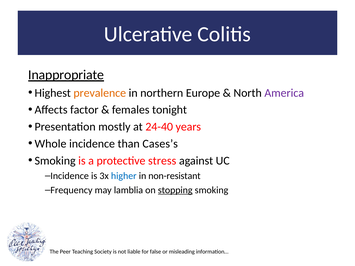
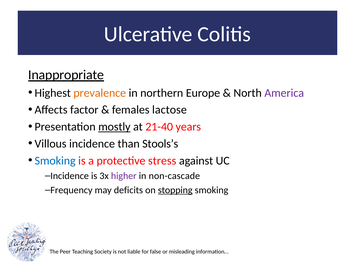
tonight: tonight -> lactose
mostly underline: none -> present
24-40: 24-40 -> 21-40
Whole: Whole -> Villous
Cases’s: Cases’s -> Stools’s
Smoking at (55, 161) colour: black -> blue
higher colour: blue -> purple
non-resistant: non-resistant -> non-cascade
lamblia: lamblia -> deficits
